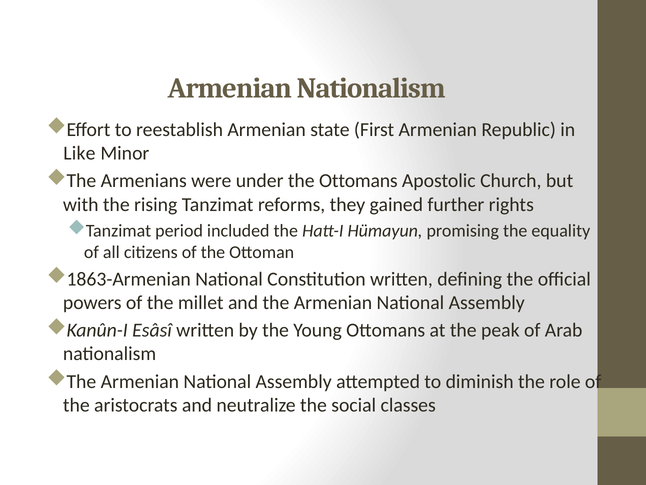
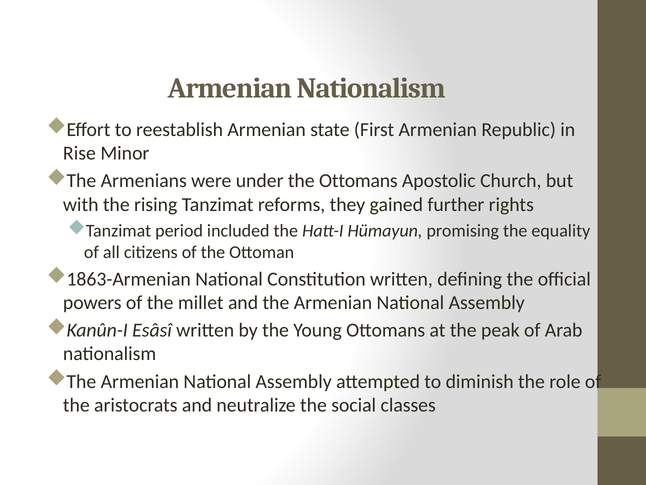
Like: Like -> Rise
